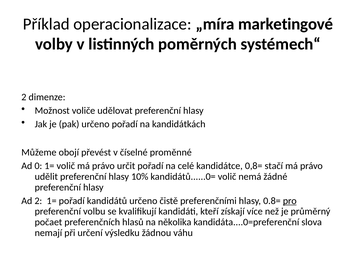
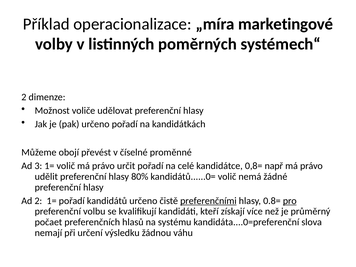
0: 0 -> 3
stačí: stačí -> např
10%: 10% -> 80%
preferenčními underline: none -> present
několika: několika -> systému
